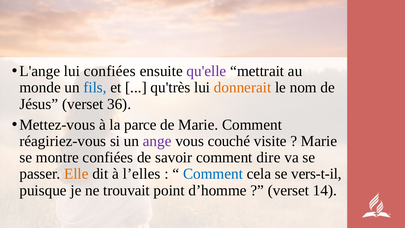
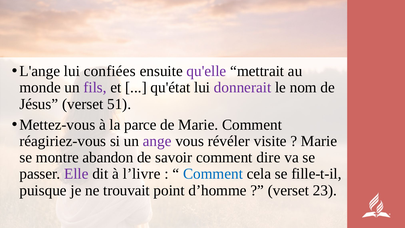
fils colour: blue -> purple
qu'très: qu'très -> qu'état
donnerait colour: orange -> purple
36: 36 -> 51
couché: couché -> révéler
montre confiées: confiées -> abandon
Elle colour: orange -> purple
l’elles: l’elles -> l’livre
vers-t-il: vers-t-il -> fille-t-il
14: 14 -> 23
